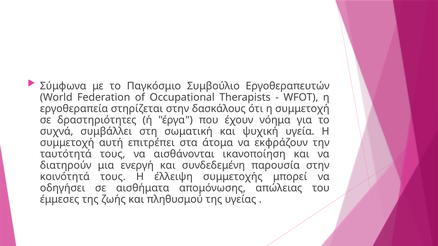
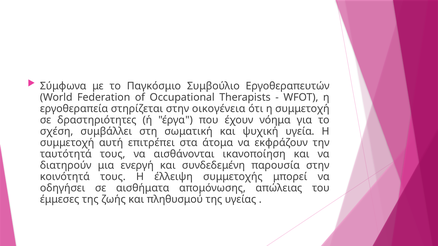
δασκάλους: δασκάλους -> οικογένεια
συχνά: συχνά -> σχέση
